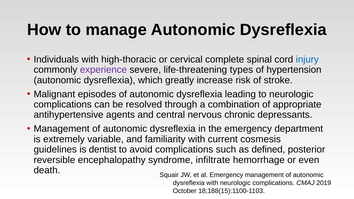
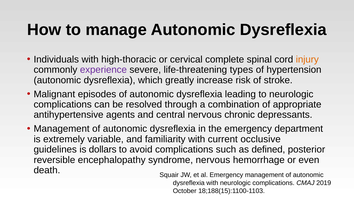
injury colour: blue -> orange
cosmesis: cosmesis -> occlusive
dentist: dentist -> dollars
syndrome infiltrate: infiltrate -> nervous
